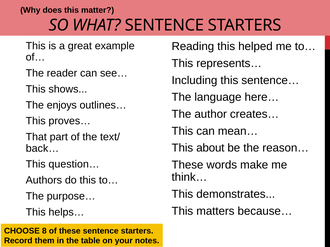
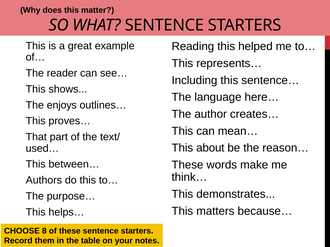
back…: back… -> used…
question…: question… -> between…
